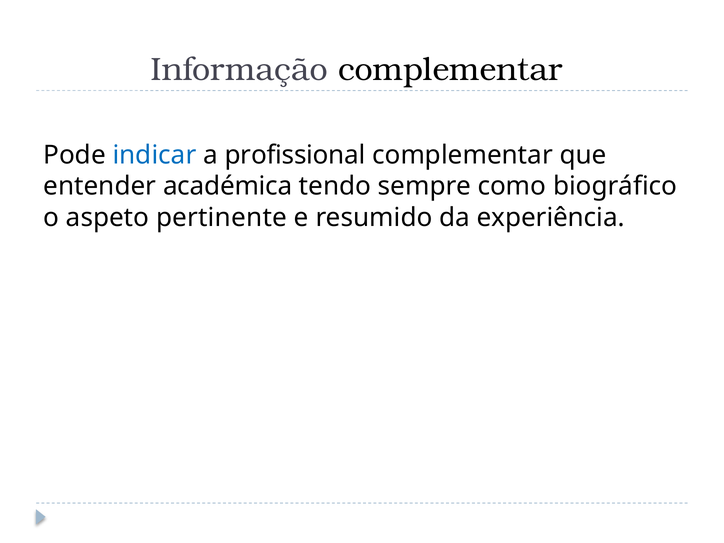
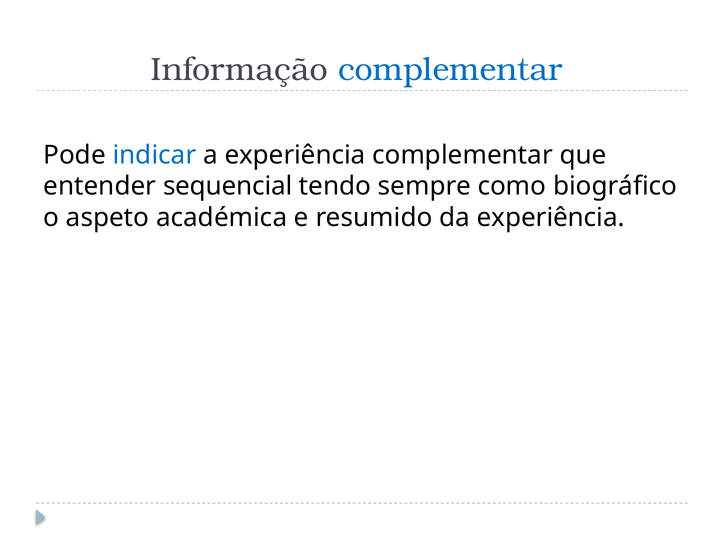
complementar at (450, 70) colour: black -> blue
a profissional: profissional -> experiência
académica: académica -> sequencial
pertinente: pertinente -> académica
